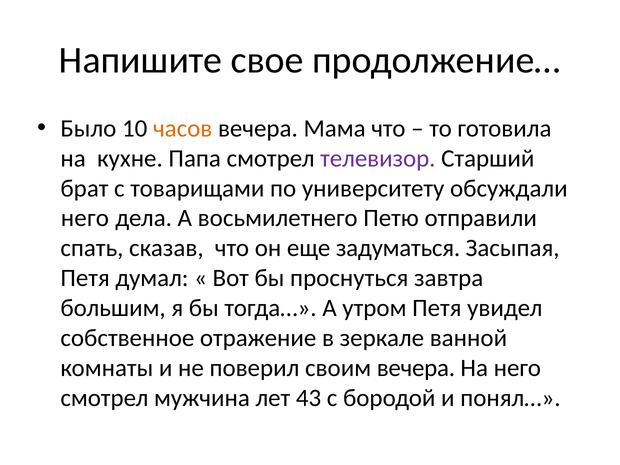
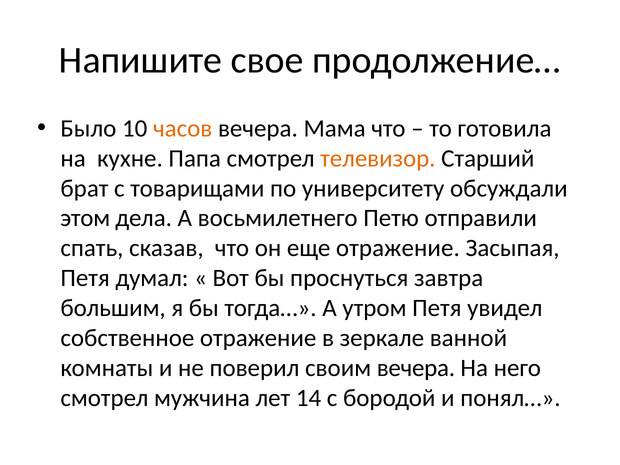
телевизор colour: purple -> orange
него at (85, 218): него -> этом
еще задуматься: задуматься -> отражение
43: 43 -> 14
